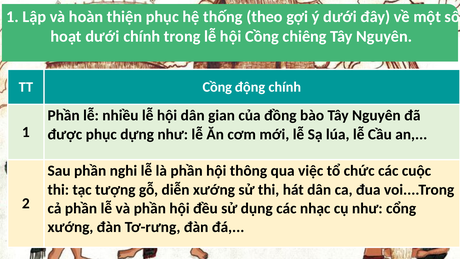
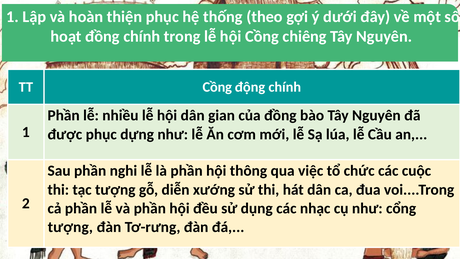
hoạt dưới: dưới -> đồng
xướng at (70, 227): xướng -> tượng
